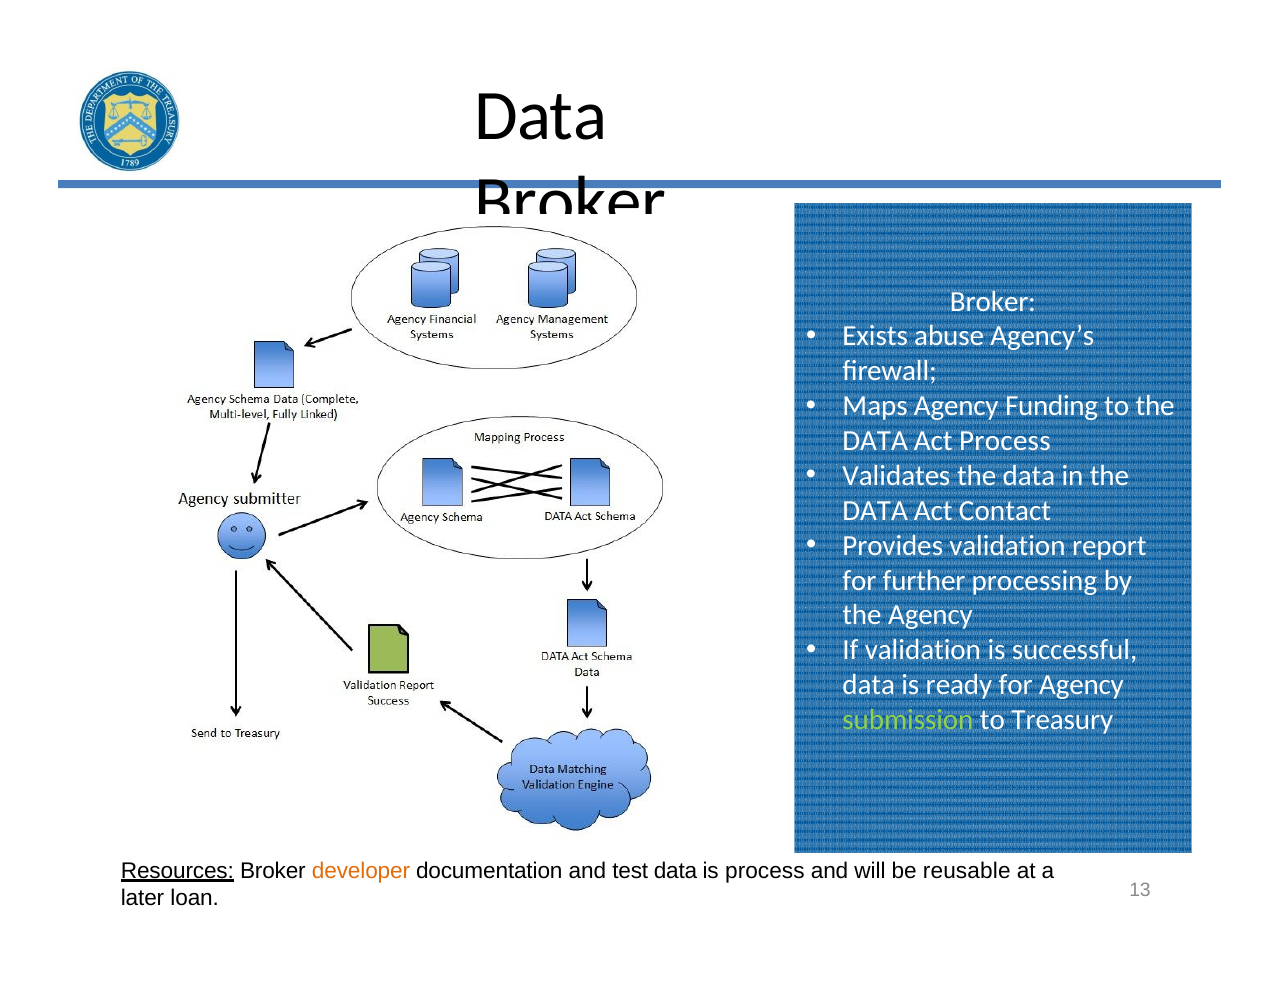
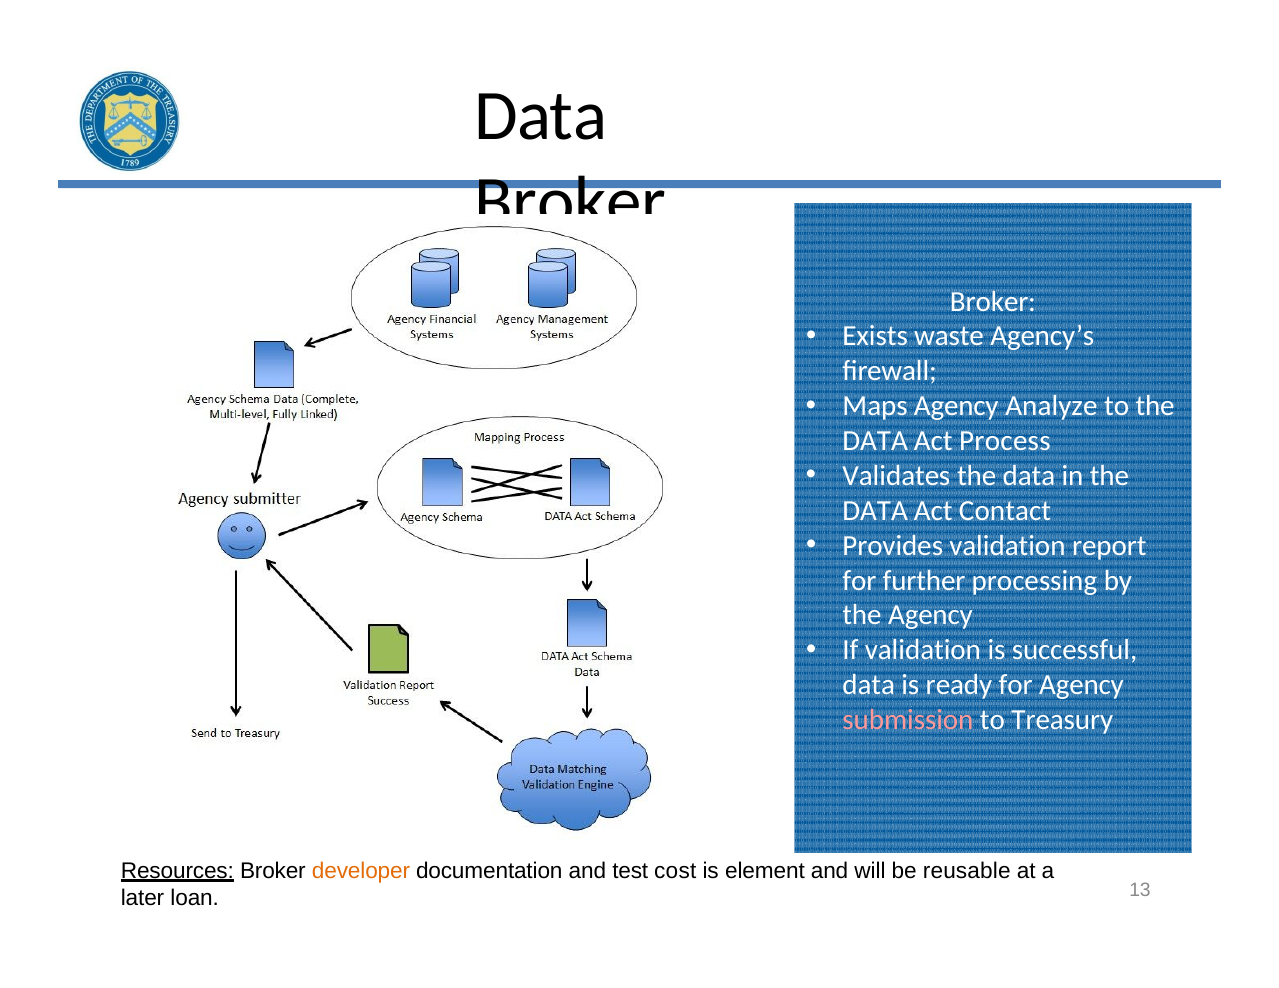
abuse: abuse -> waste
Funding: Funding -> Analyze
submission colour: light green -> pink
test data: data -> cost
is process: process -> element
